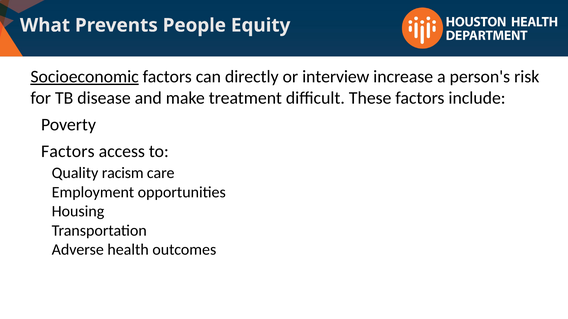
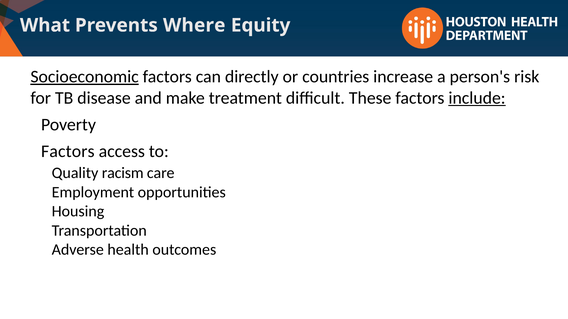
People: People -> Where
interview: interview -> countries
include underline: none -> present
